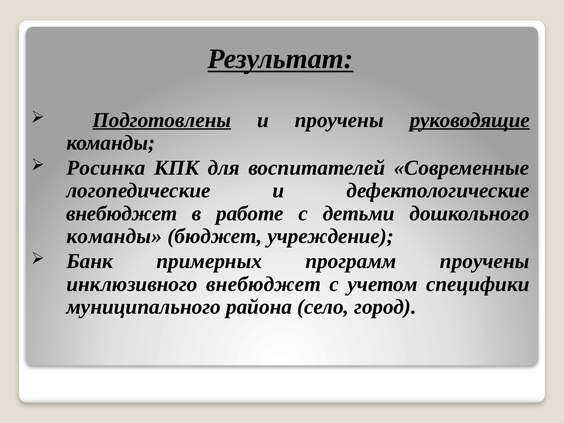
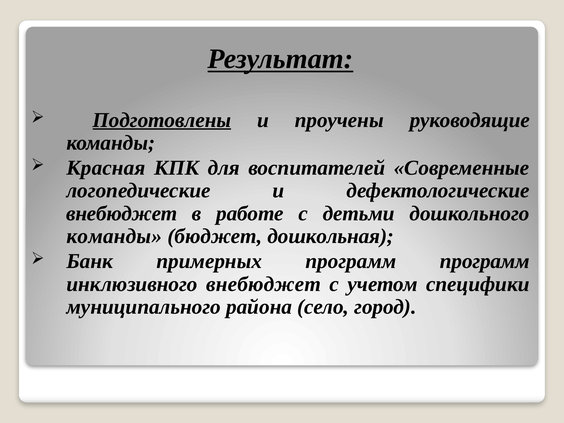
руководящие underline: present -> none
Росинка: Росинка -> Красная
учреждение: учреждение -> дошкольная
программ проучены: проучены -> программ
